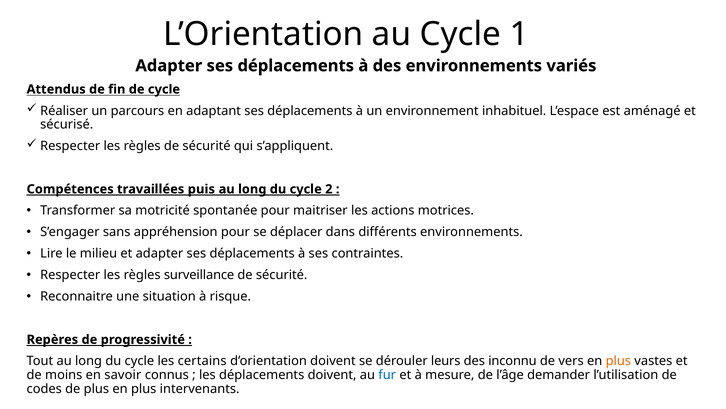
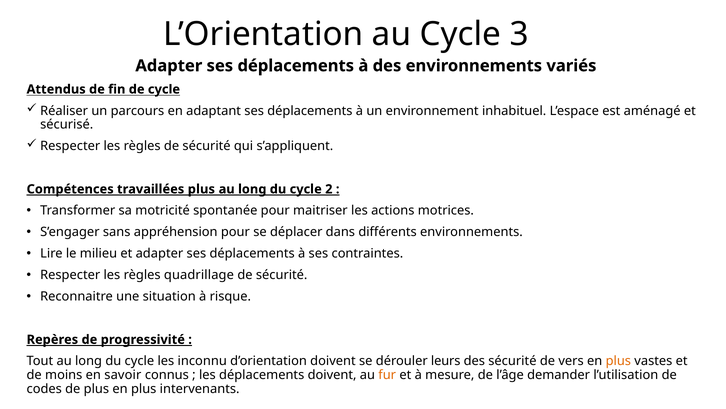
1: 1 -> 3
travaillées puis: puis -> plus
surveillance: surveillance -> quadrillage
certains: certains -> inconnu
des inconnu: inconnu -> sécurité
fur colour: blue -> orange
